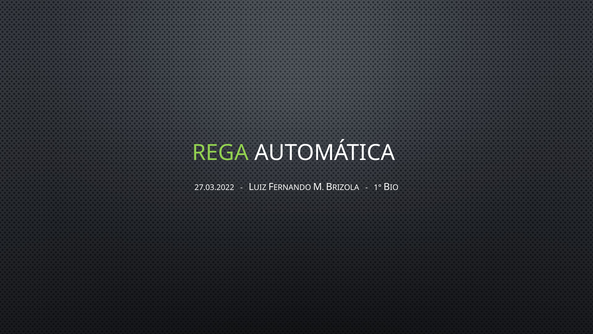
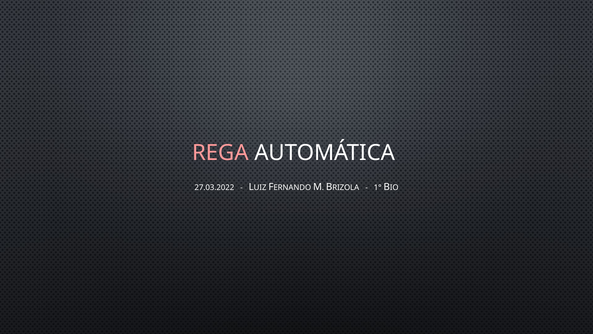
REGA colour: light green -> pink
